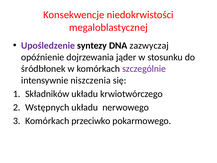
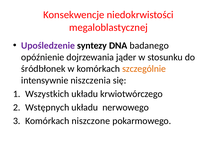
zazwyczaj: zazwyczaj -> badanego
szczególnie colour: purple -> orange
Składników: Składników -> Wszystkich
przeciwko: przeciwko -> niszczone
